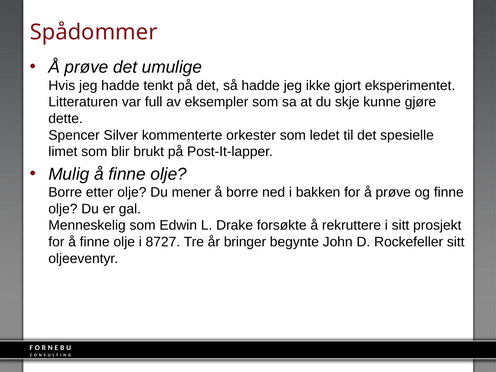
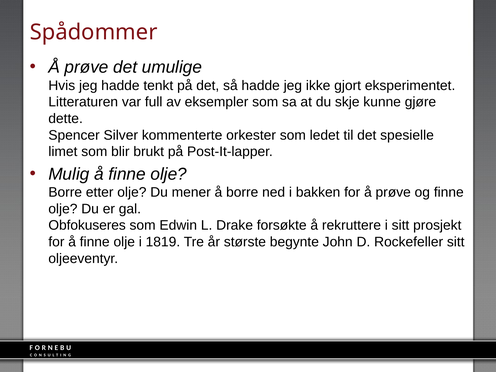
Menneskelig: Menneskelig -> Obfokuseres
8727: 8727 -> 1819
bringer: bringer -> største
